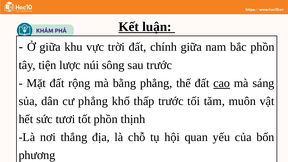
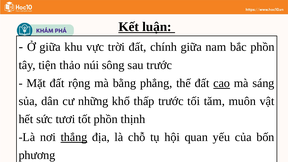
lược: lược -> thảo
cư phẳng: phẳng -> những
thắng underline: none -> present
